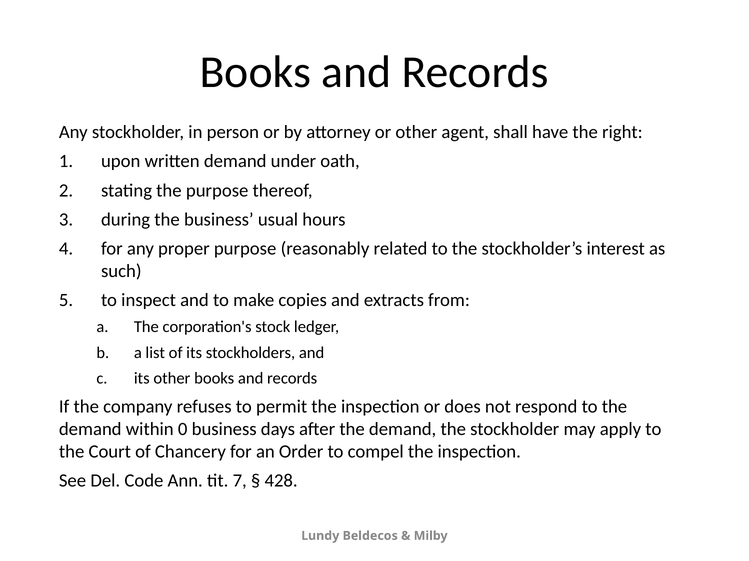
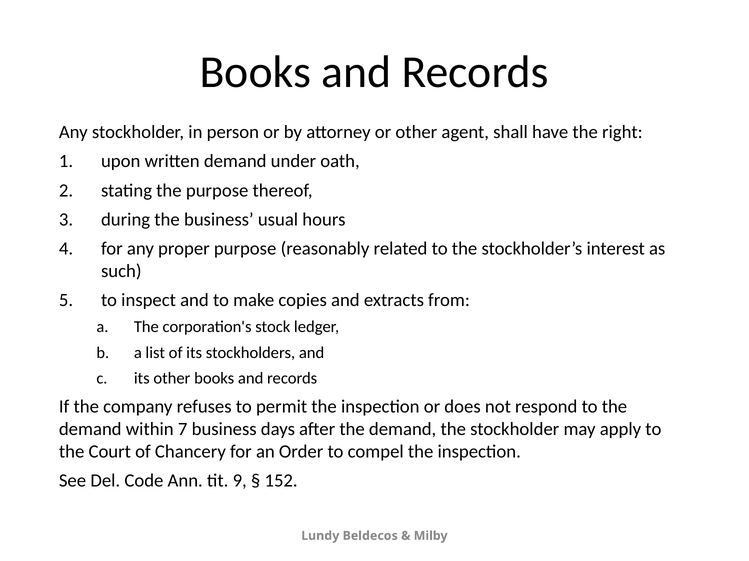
0: 0 -> 7
7: 7 -> 9
428: 428 -> 152
